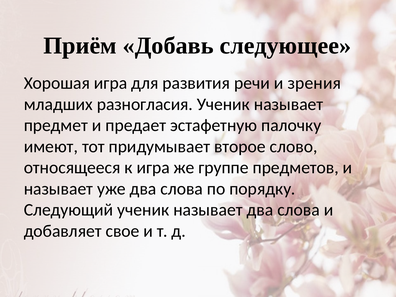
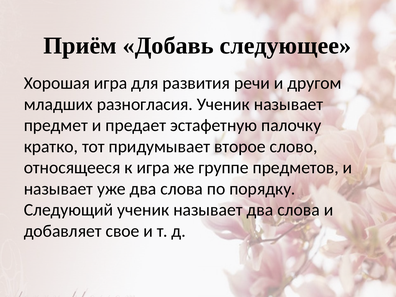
зрения: зрения -> другом
имеют: имеют -> кратко
